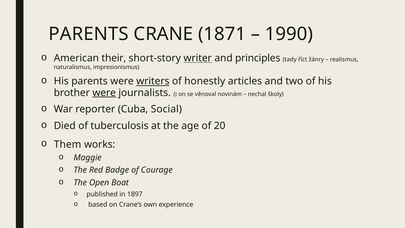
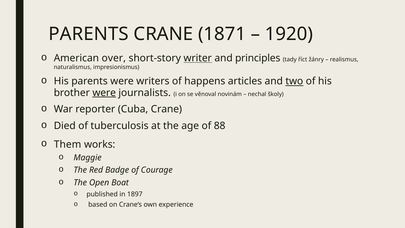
1990: 1990 -> 1920
their: their -> over
writers underline: present -> none
honestly: honestly -> happens
two underline: none -> present
Cuba Social: Social -> Crane
20: 20 -> 88
